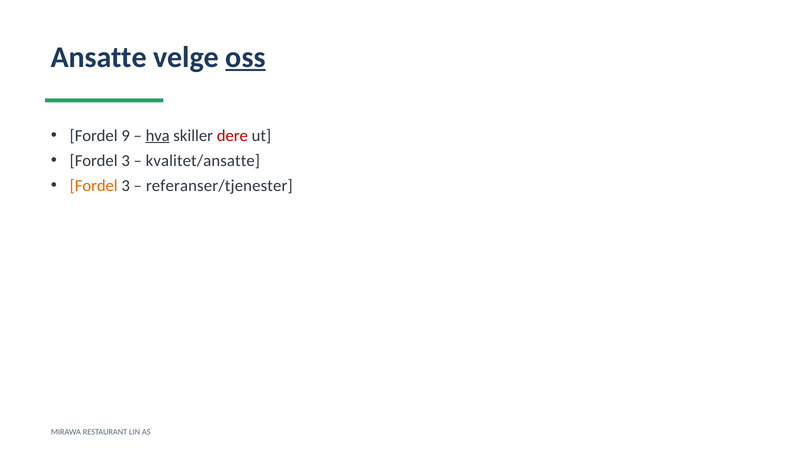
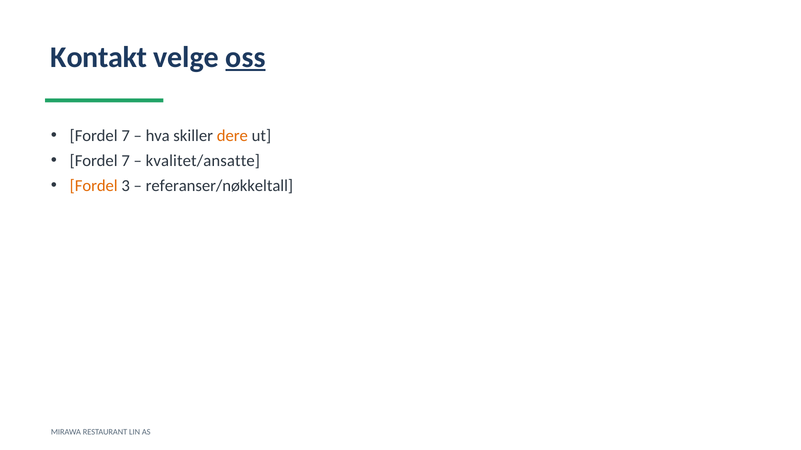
Ansatte: Ansatte -> Kontakt
9 at (126, 136): 9 -> 7
hva underline: present -> none
dere colour: red -> orange
3 at (126, 161): 3 -> 7
referanser/tjenester: referanser/tjenester -> referanser/nøkkeltall
